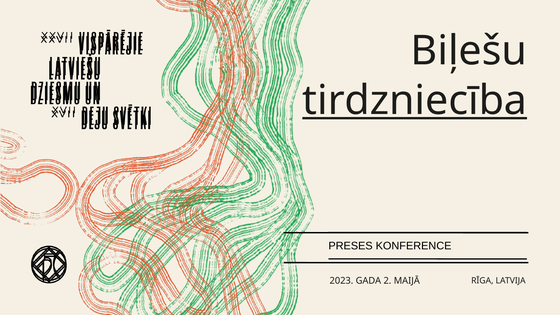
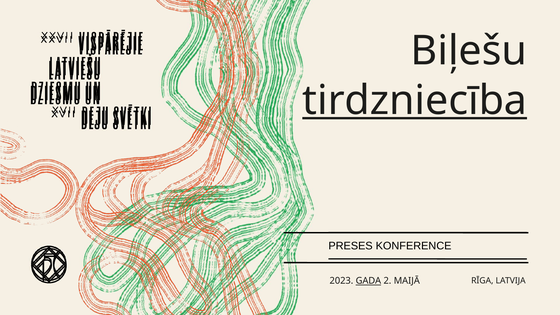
GADA underline: none -> present
